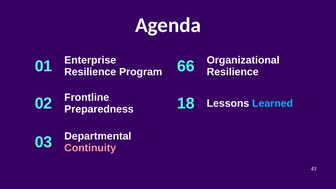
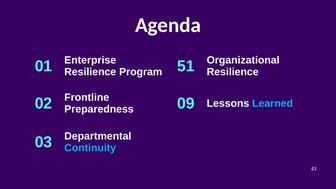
66: 66 -> 51
18: 18 -> 09
Continuity colour: pink -> light blue
